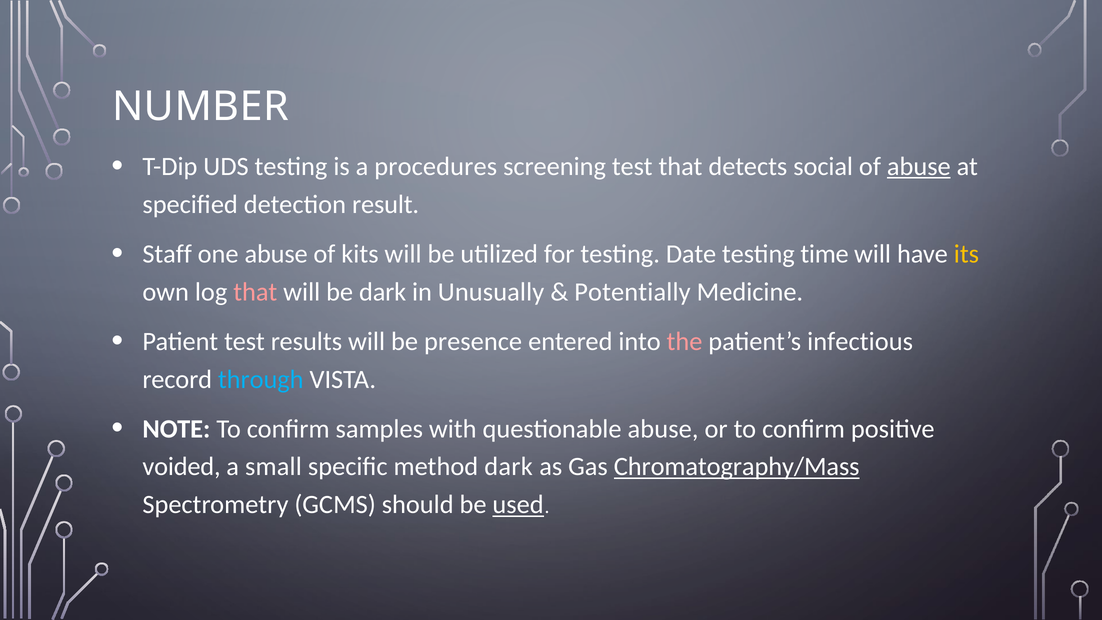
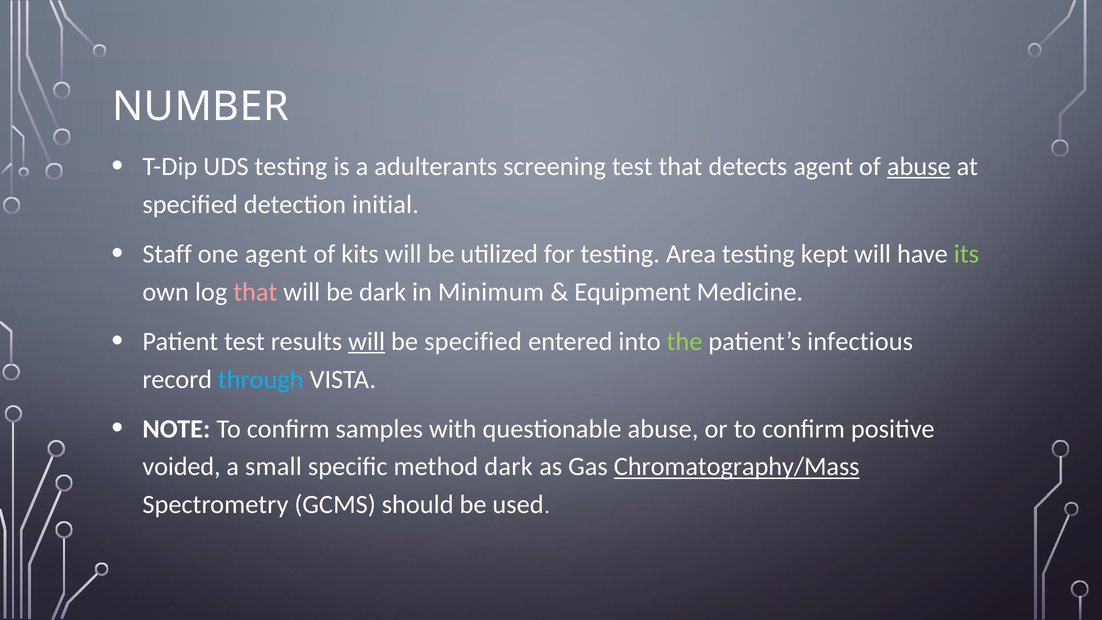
procedures: procedures -> adulterants
detects social: social -> agent
result: result -> initial
one abuse: abuse -> agent
Date: Date -> Area
time: time -> kept
its colour: yellow -> light green
Unusually: Unusually -> Minimum
Potentially: Potentially -> Equipment
will at (367, 341) underline: none -> present
be presence: presence -> specified
the colour: pink -> light green
used underline: present -> none
